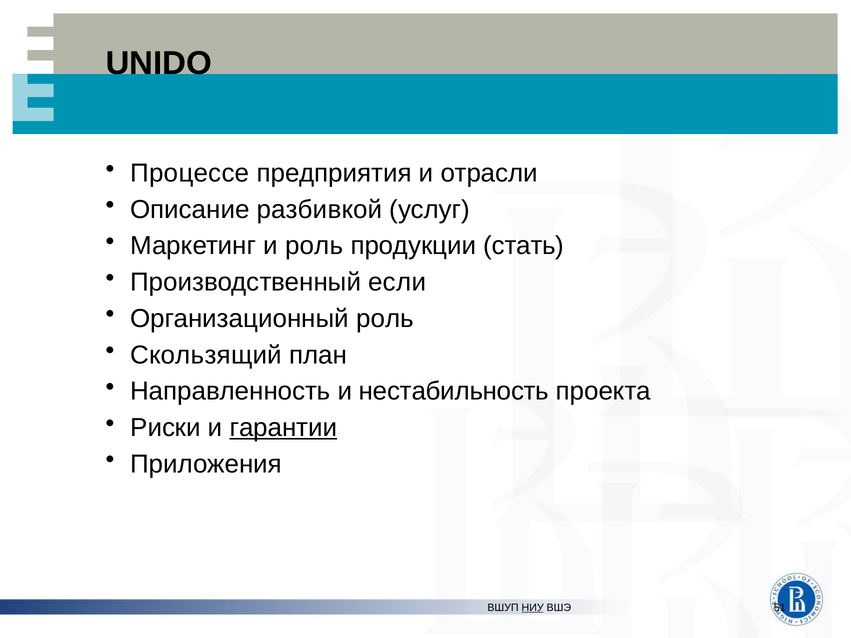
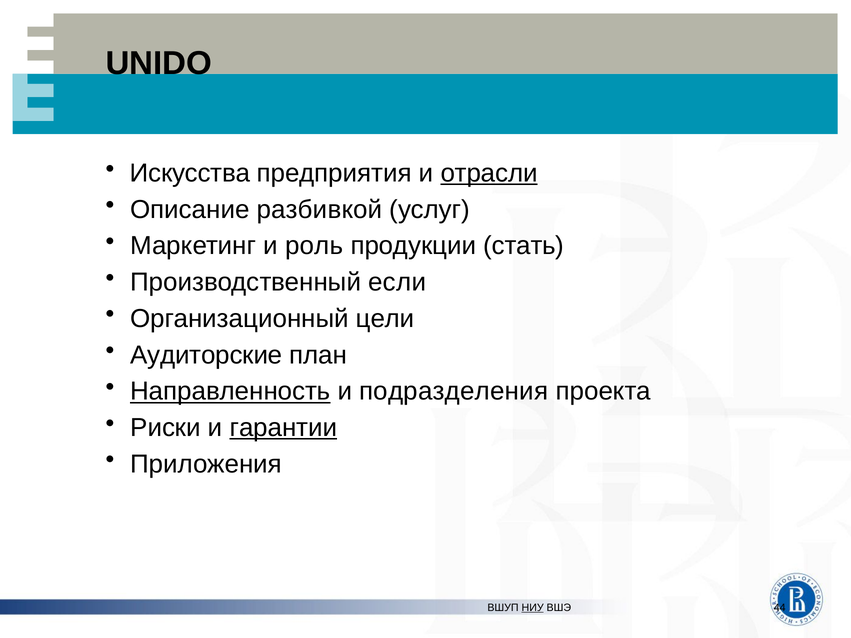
Процессе: Процессе -> Искусства
отрасли underline: none -> present
Организационный роль: роль -> цели
Скользящий: Скользящий -> Аудиторские
Направленность underline: none -> present
нестабильность: нестабильность -> подразделения
51: 51 -> 44
